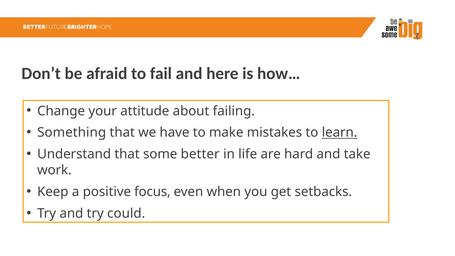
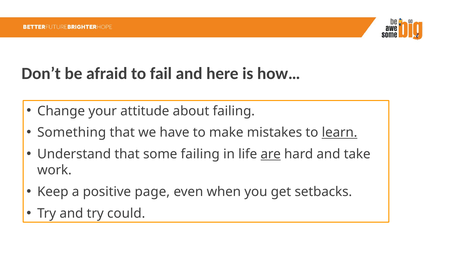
some better: better -> failing
are underline: none -> present
focus: focus -> page
